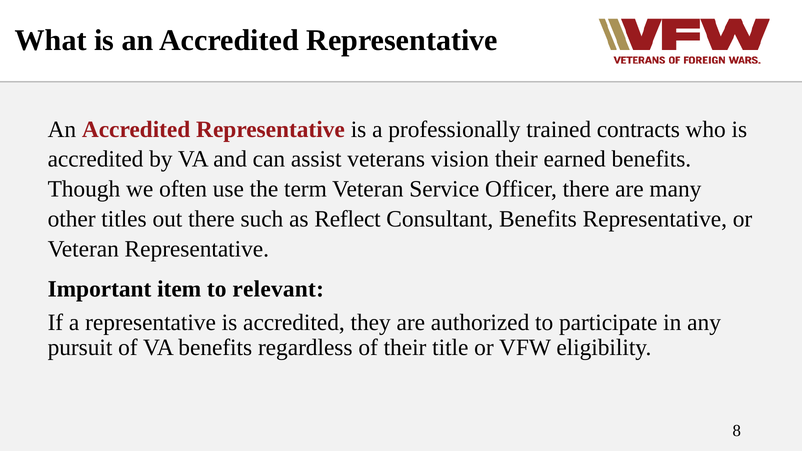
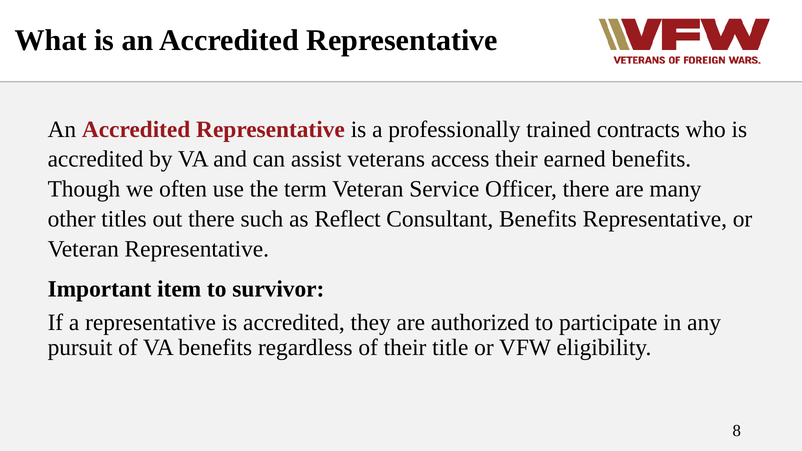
vision: vision -> access
relevant: relevant -> survivor
